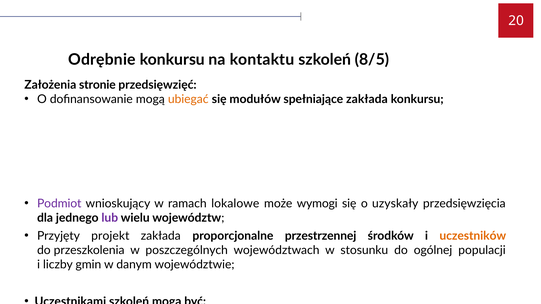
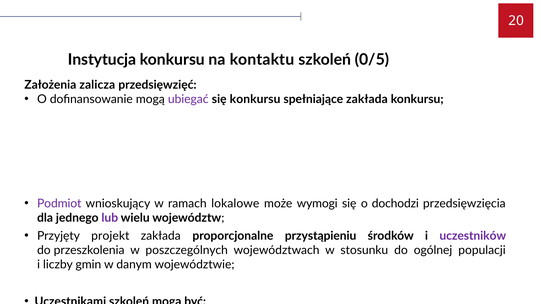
Odrębnie: Odrębnie -> Instytucja
8/5: 8/5 -> 0/5
stronie: stronie -> zalicza
ubiegać colour: orange -> purple
się modułów: modułów -> konkursu
uzyskały: uzyskały -> dochodzi
przestrzennej: przestrzennej -> przystąpieniu
uczestników colour: orange -> purple
